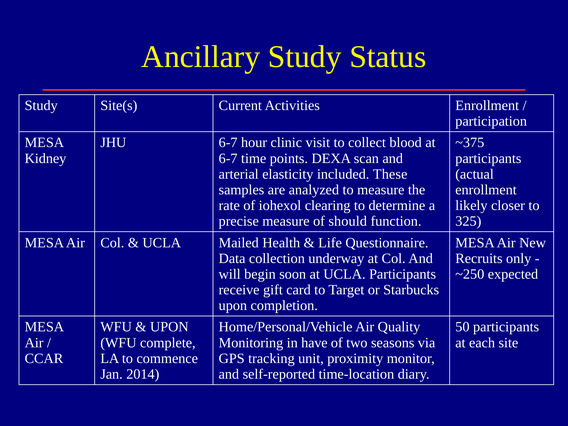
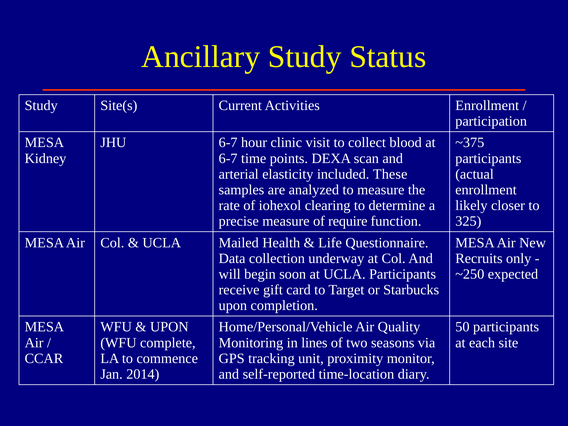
should: should -> require
have: have -> lines
